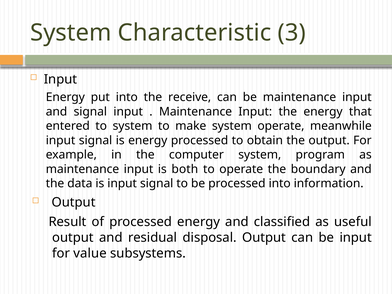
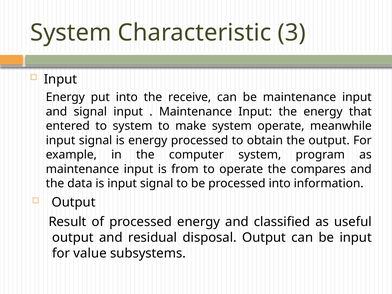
both: both -> from
boundary: boundary -> compares
